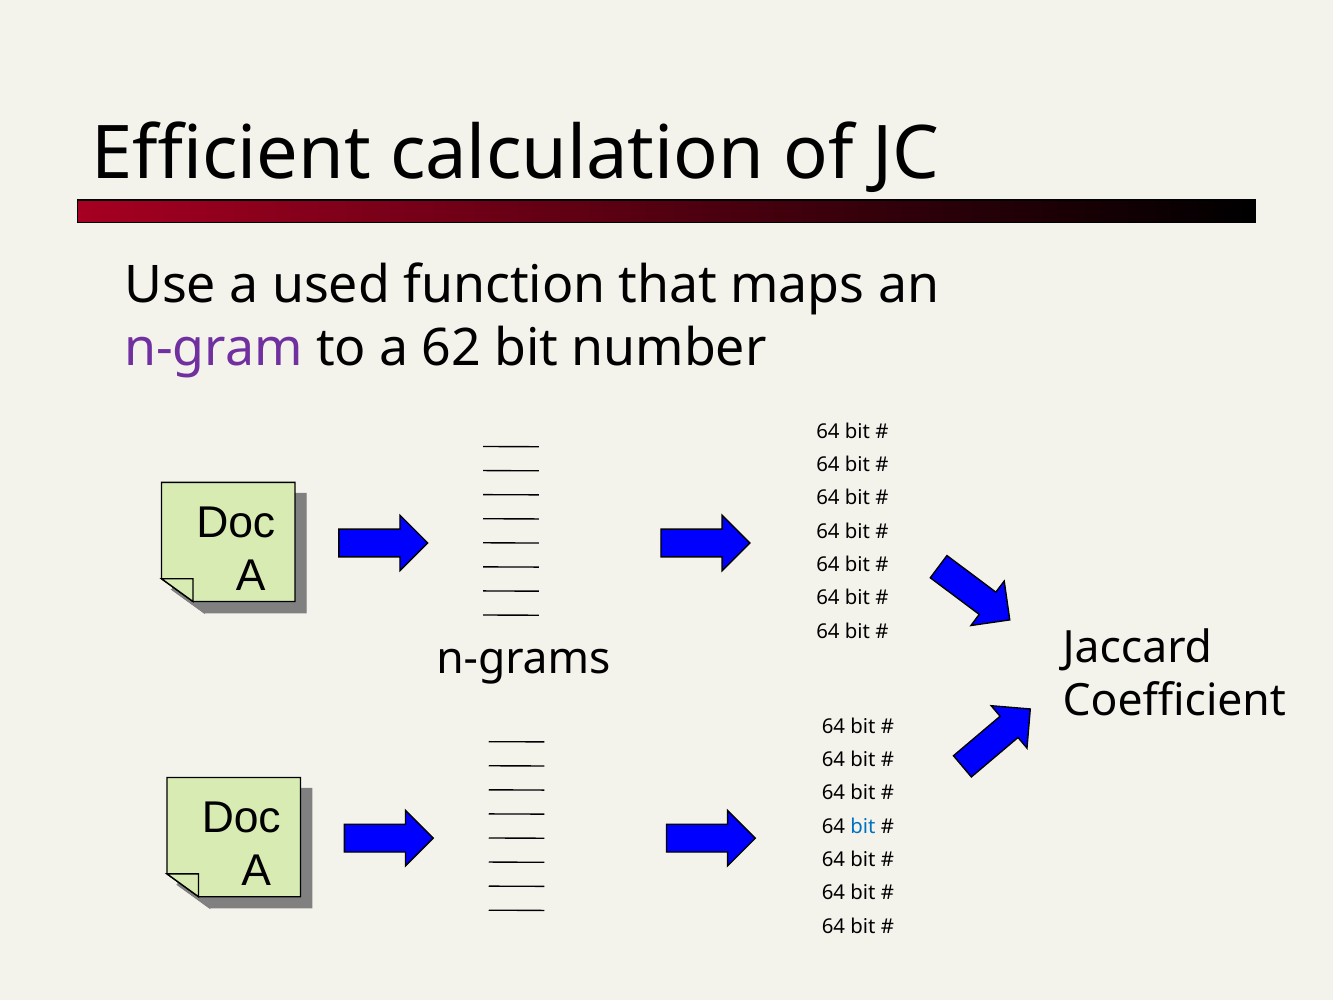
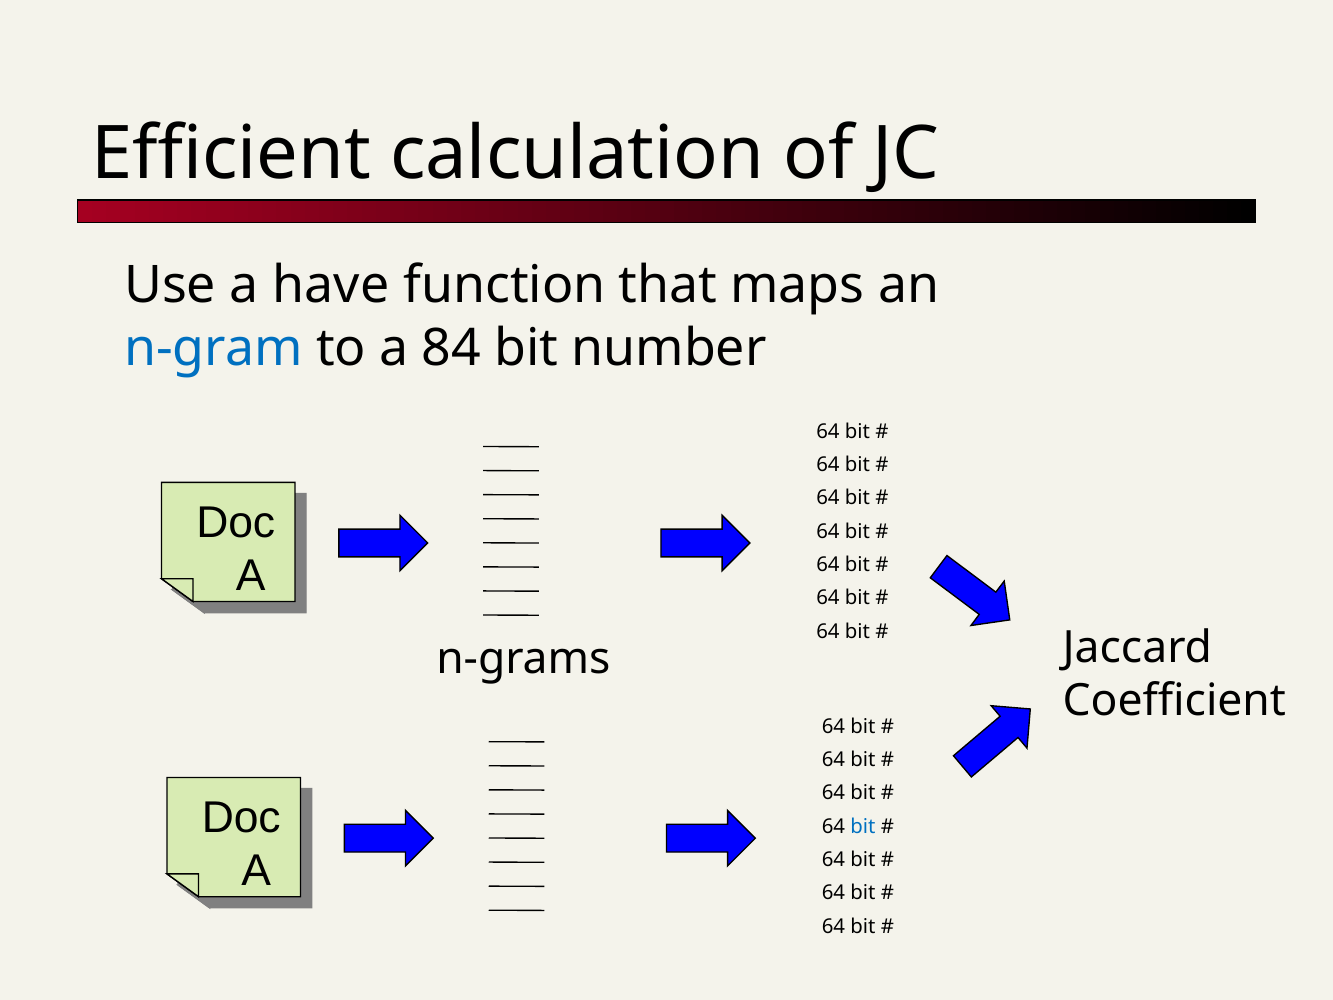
used: used -> have
n-gram colour: purple -> blue
62: 62 -> 84
